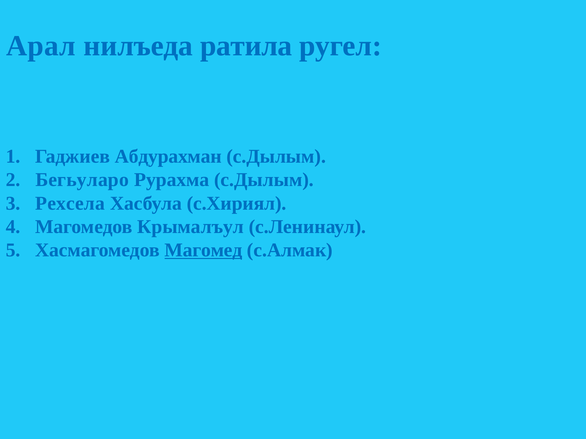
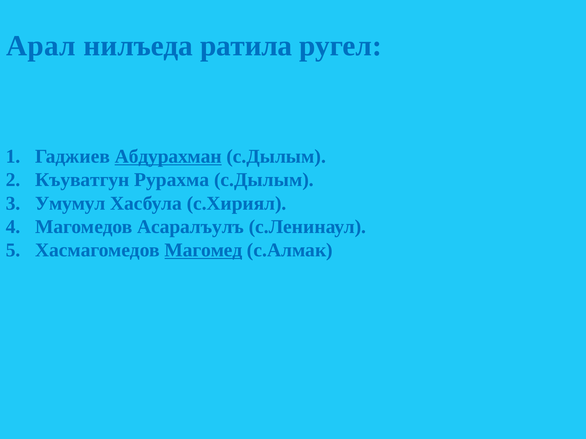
Абдурахман underline: none -> present
Бегьуларо: Бегьуларо -> Къуватгун
Рехсела: Рехсела -> Умумул
Крымалъул: Крымалъул -> Асаралъулъ
